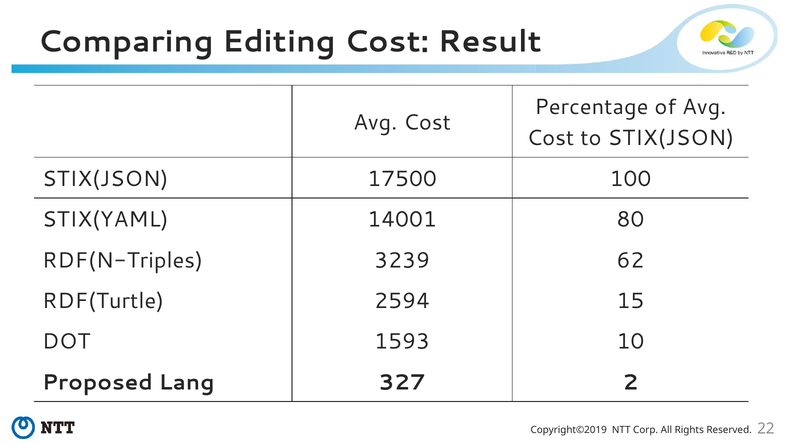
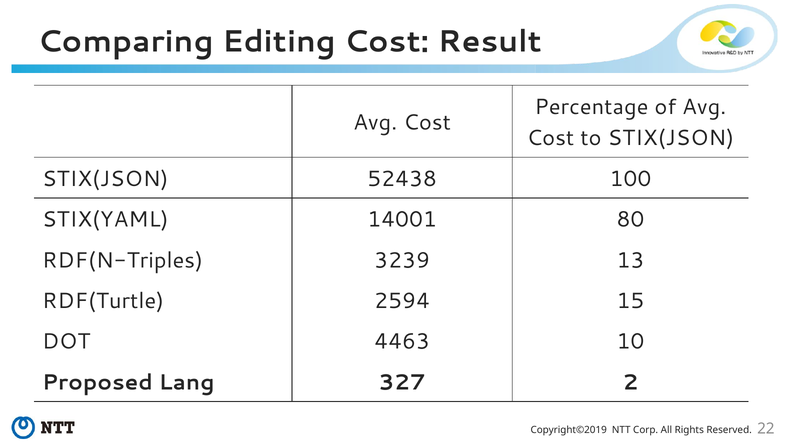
17500: 17500 -> 52438
62: 62 -> 13
1593: 1593 -> 4463
